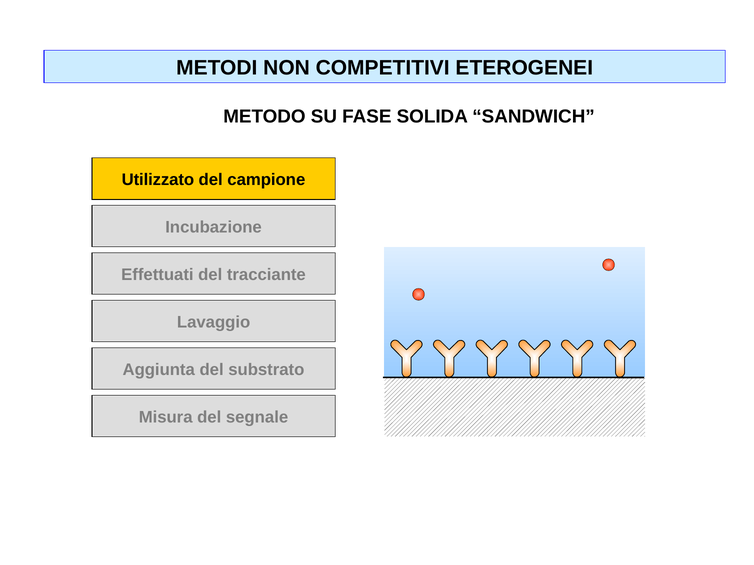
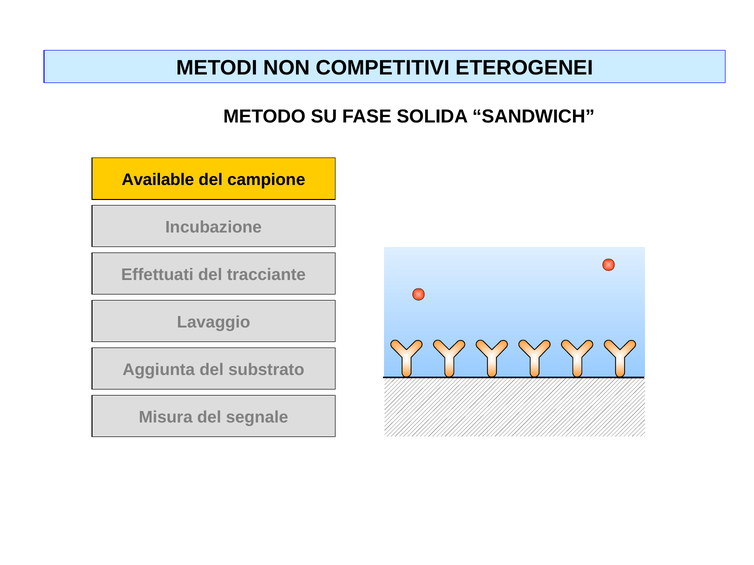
Utilizzato: Utilizzato -> Available
